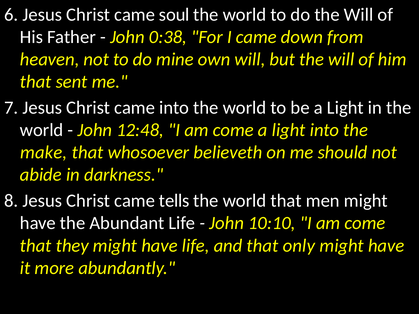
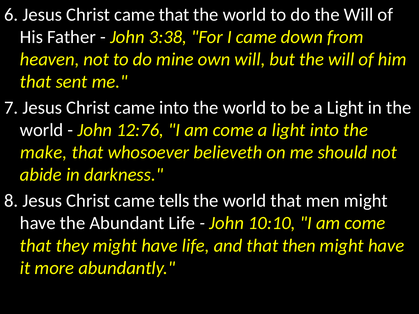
came soul: soul -> that
0:38: 0:38 -> 3:38
12:48: 12:48 -> 12:76
only: only -> then
